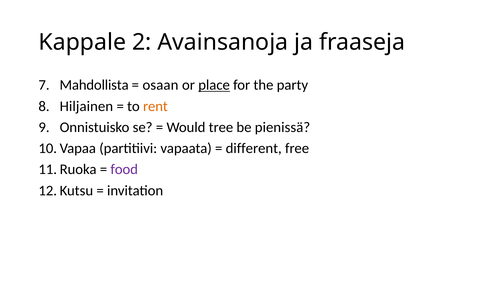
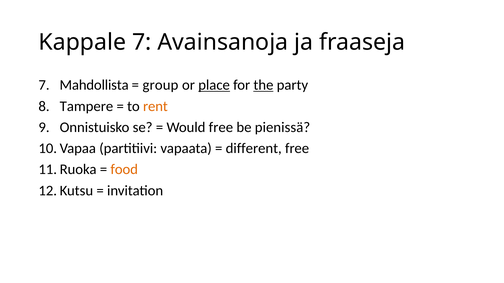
Kappale 2: 2 -> 7
osaan: osaan -> group
the underline: none -> present
Hiljainen: Hiljainen -> Tampere
Would tree: tree -> free
food colour: purple -> orange
